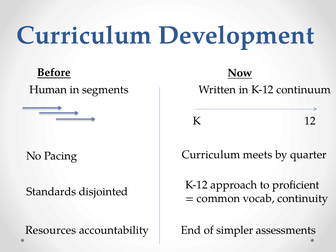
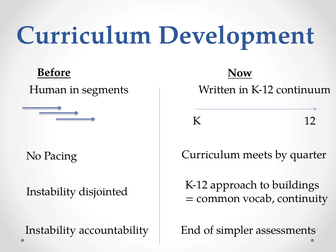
proficient: proficient -> buildings
Standards at (51, 192): Standards -> Instability
Resources at (51, 230): Resources -> Instability
